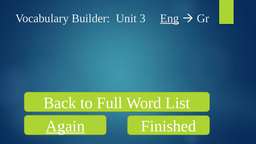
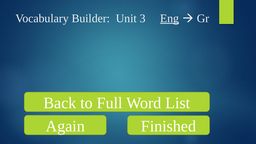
Again underline: present -> none
